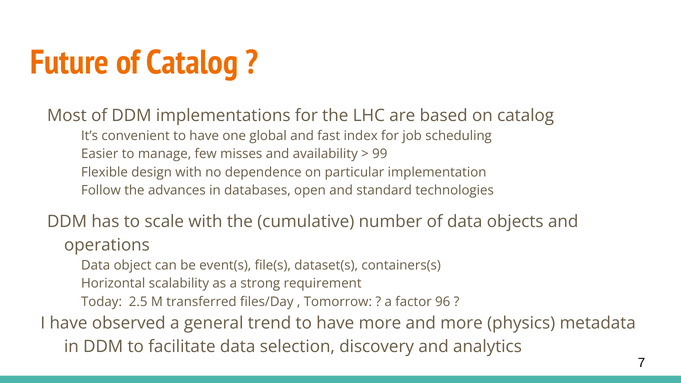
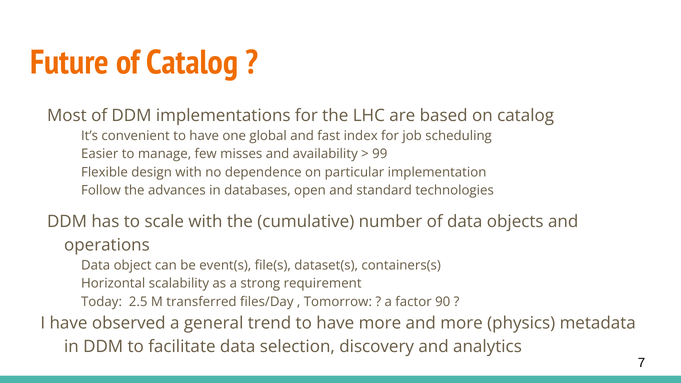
96: 96 -> 90
